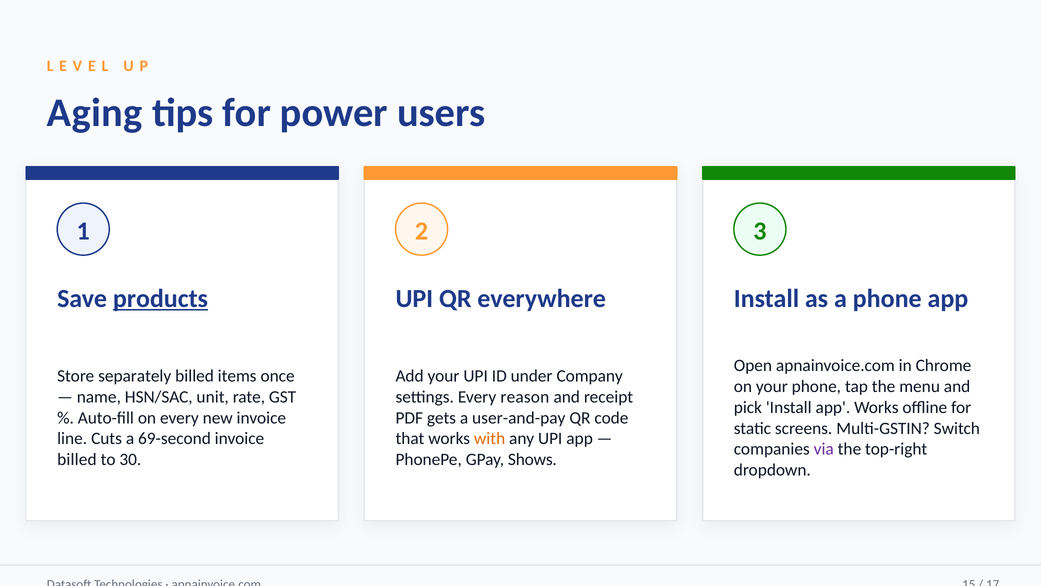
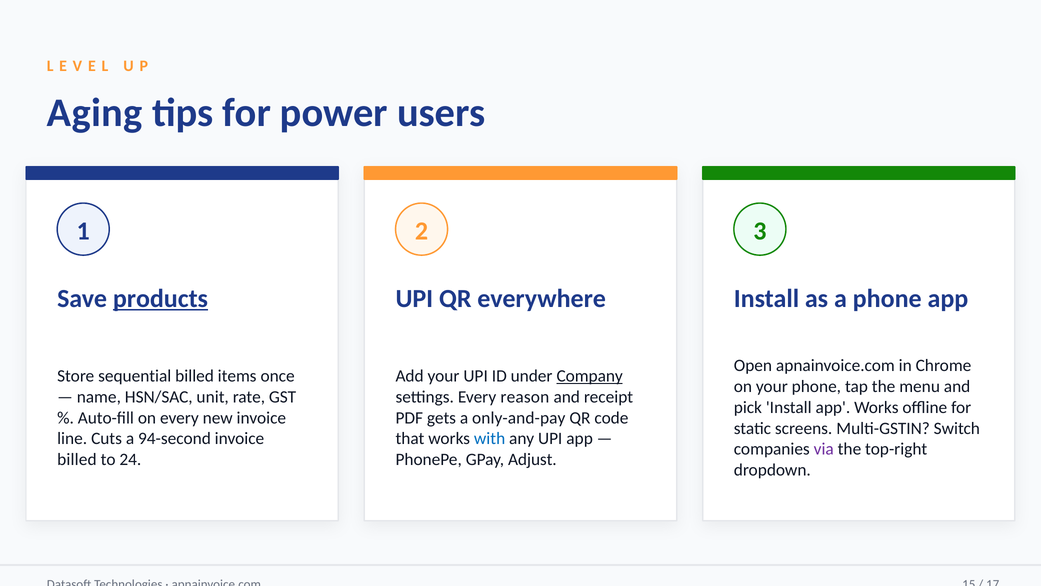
separately: separately -> sequential
Company underline: none -> present
user-and-pay: user-and-pay -> only-and-pay
69-second: 69-second -> 94-second
with colour: orange -> blue
30: 30 -> 24
Shows: Shows -> Adjust
